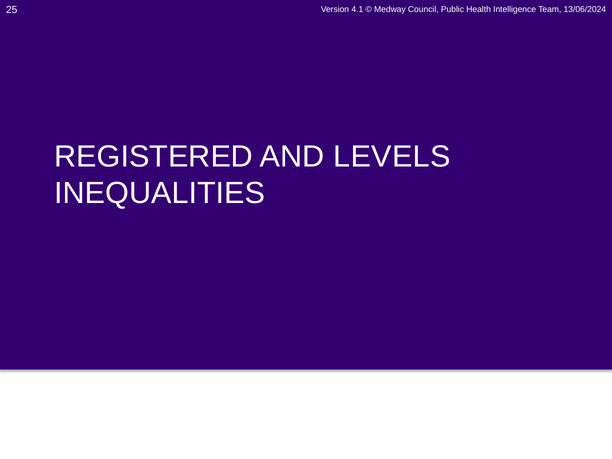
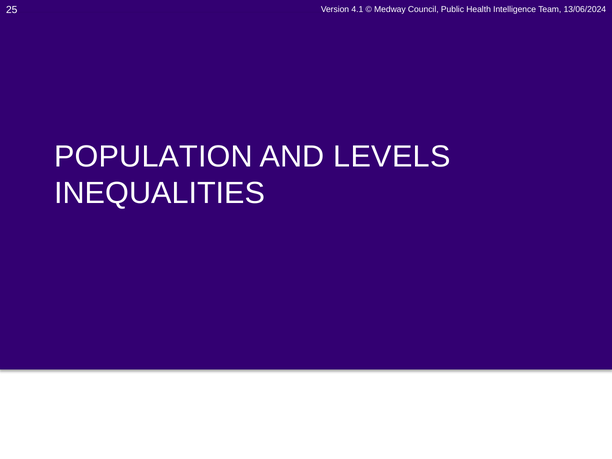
REGISTERED: REGISTERED -> POPULATION
